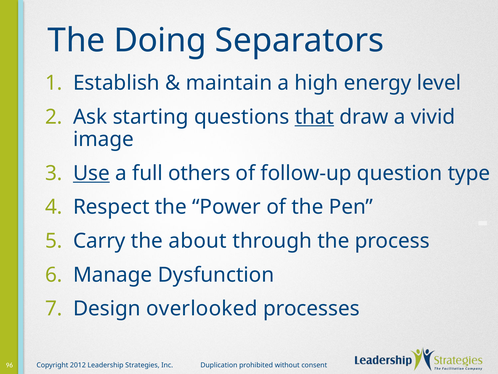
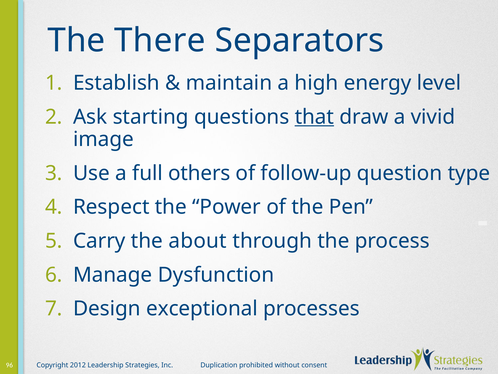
Doing: Doing -> There
Use underline: present -> none
overlooked: overlooked -> exceptional
